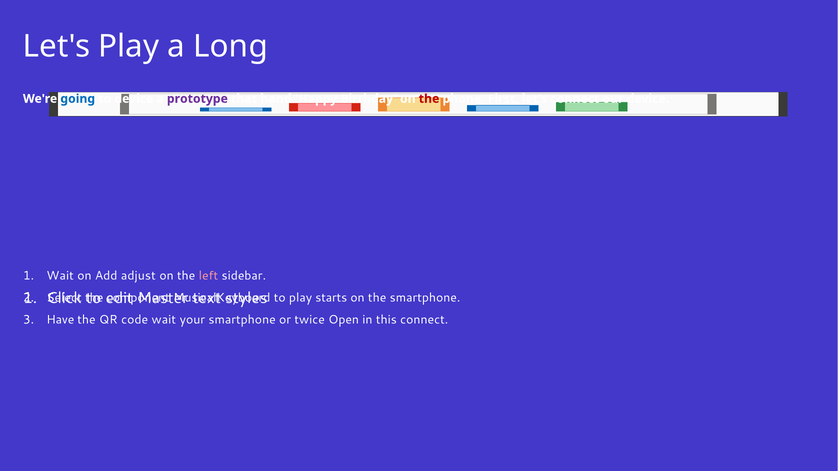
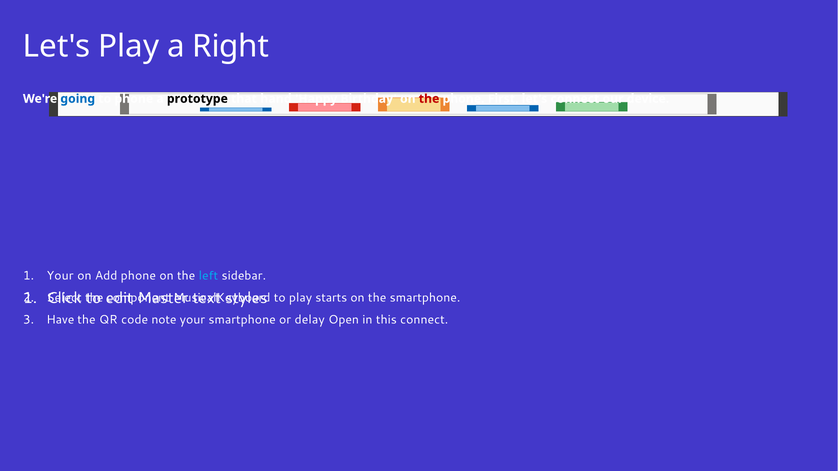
Long: Long -> Right
to device: device -> phone
prototype colour: purple -> black
Wait at (60, 276): Wait -> Your
Add adjust: adjust -> phone
left colour: pink -> light blue
code wait: wait -> note
twice: twice -> delay
